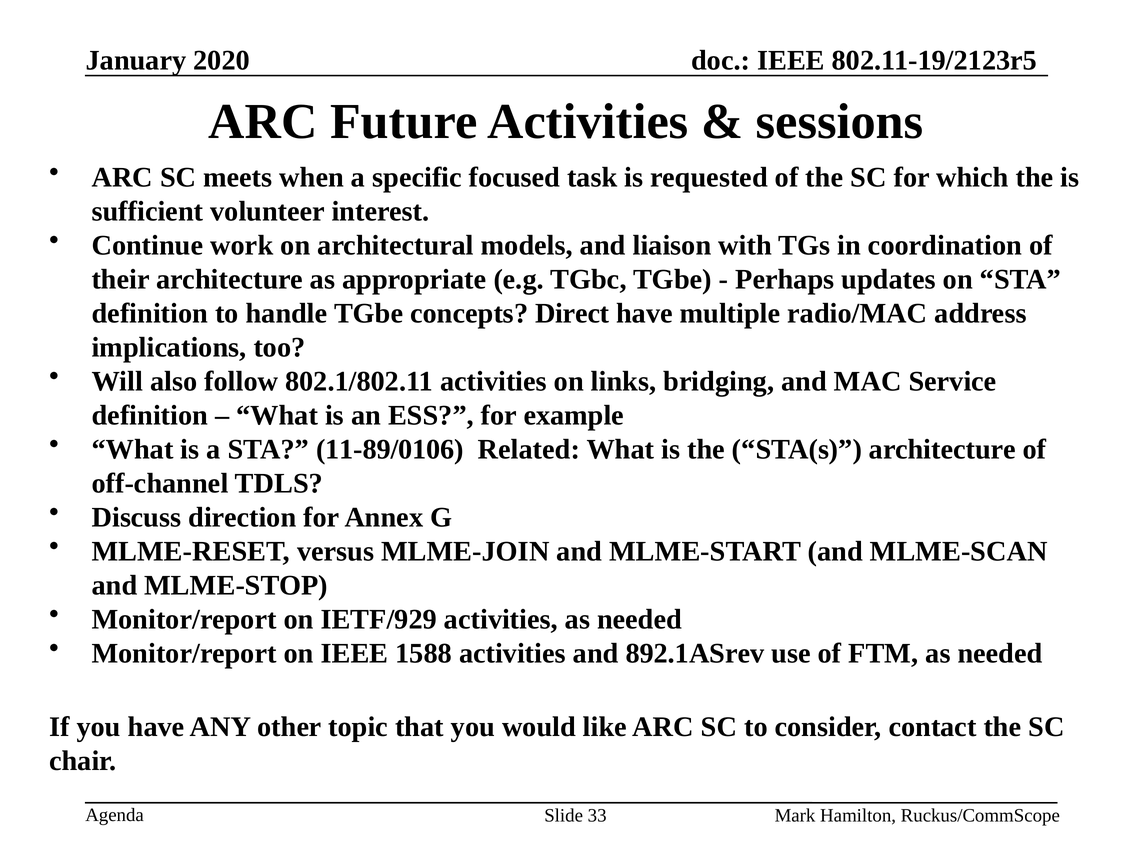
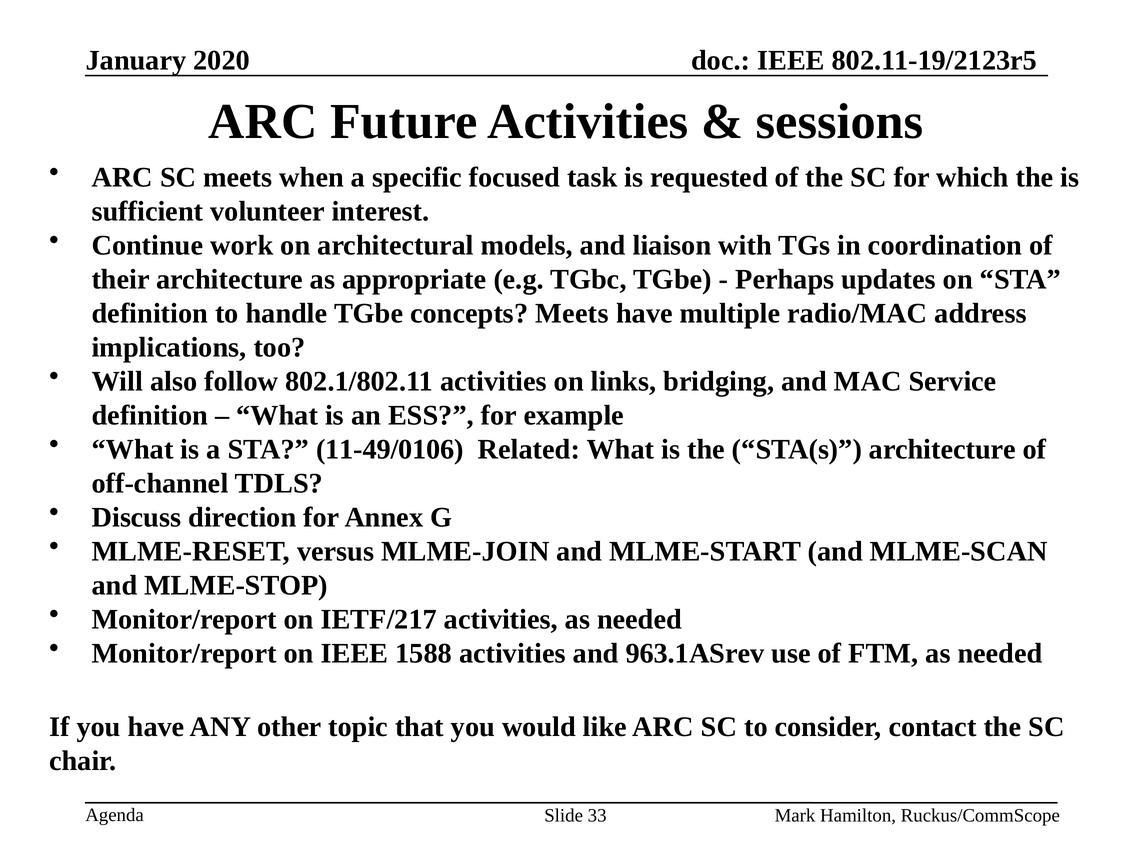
concepts Direct: Direct -> Meets
11-89/0106: 11-89/0106 -> 11-49/0106
IETF/929: IETF/929 -> IETF/217
892.1ASrev: 892.1ASrev -> 963.1ASrev
